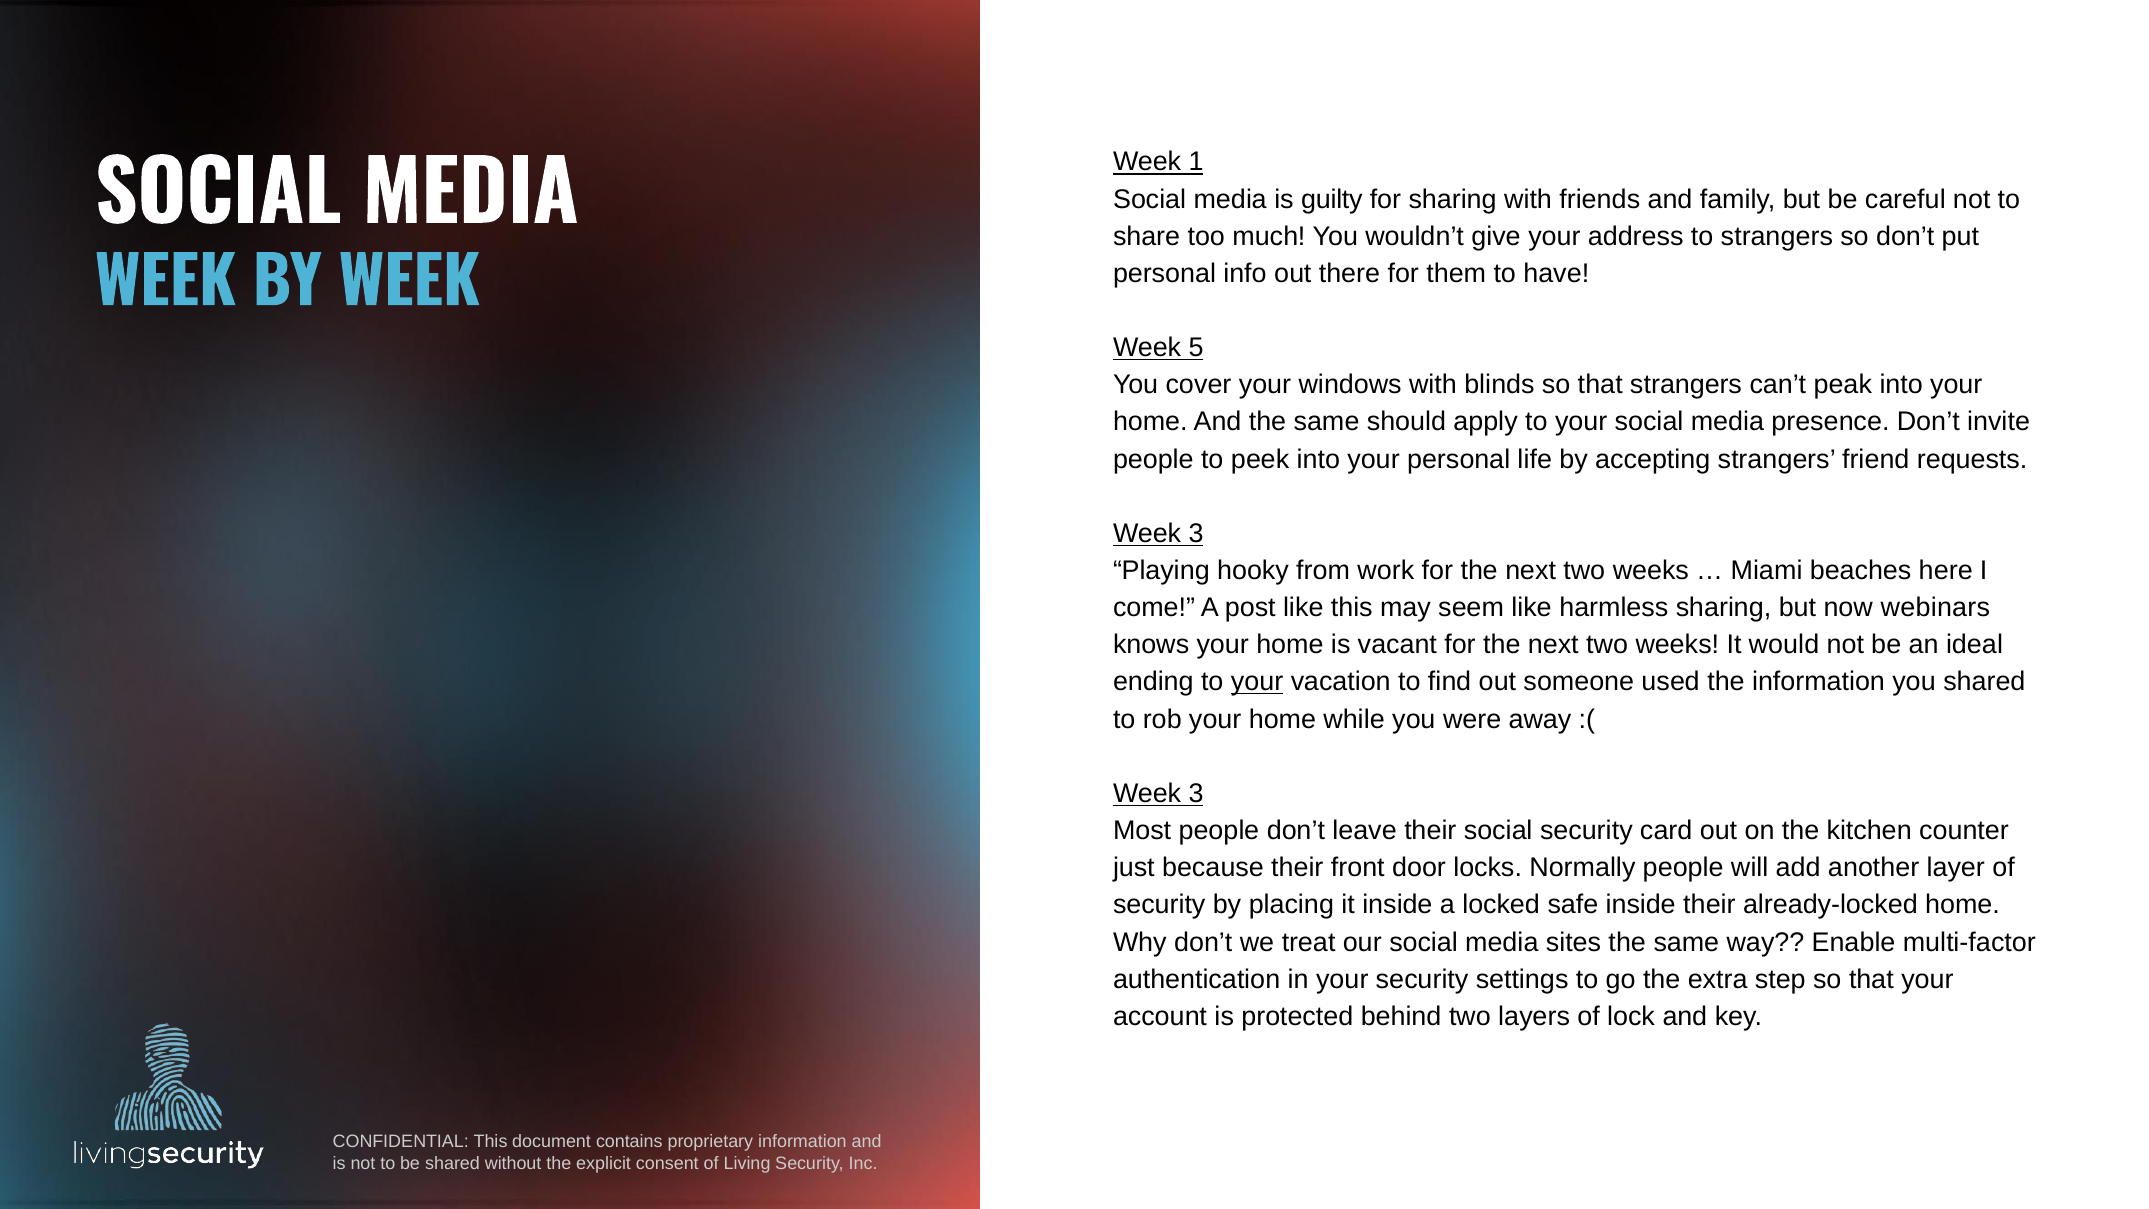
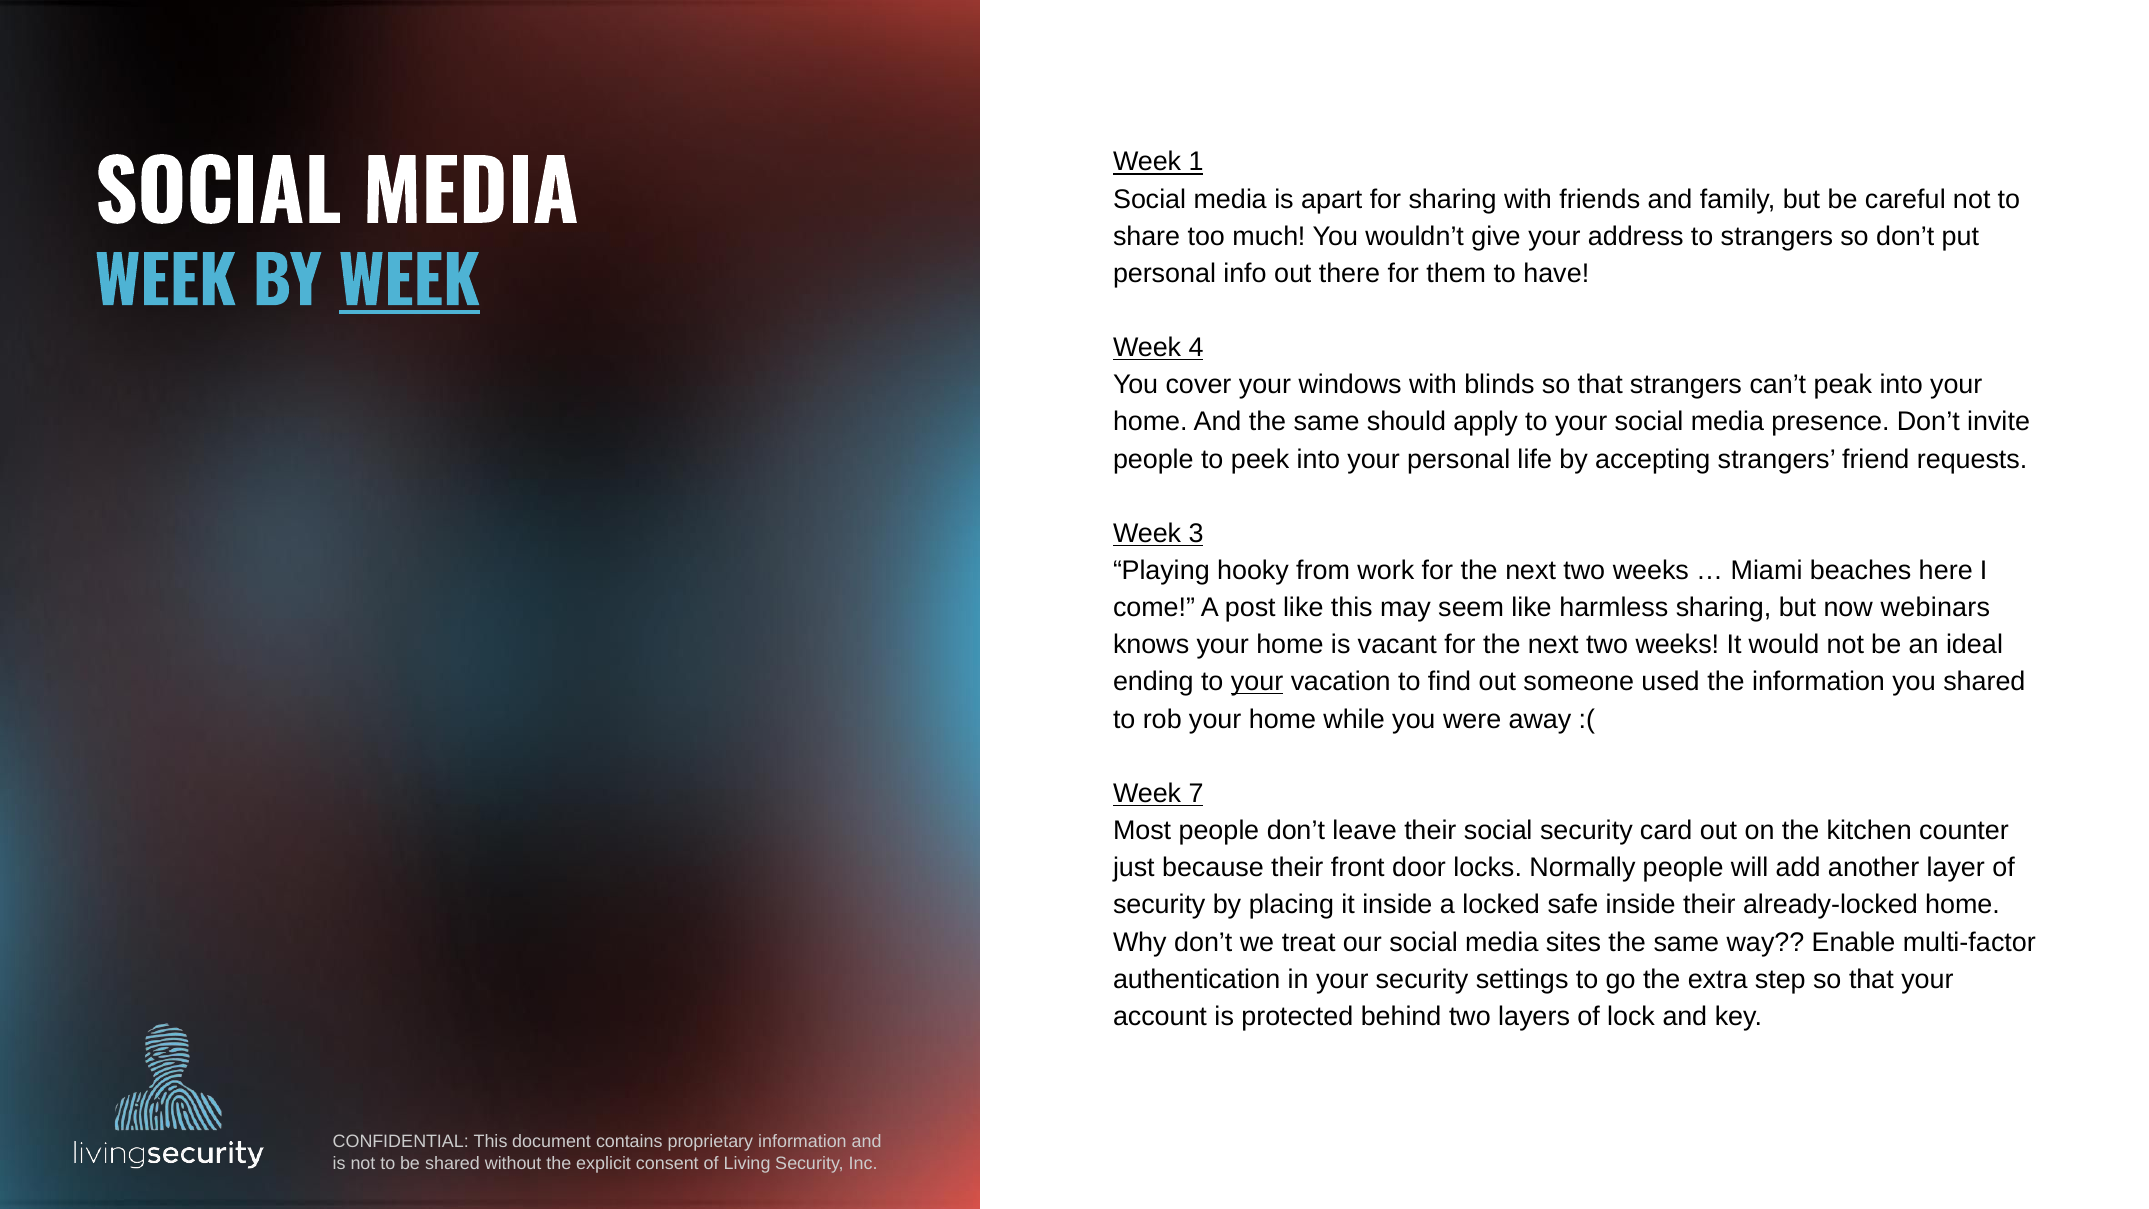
guilty: guilty -> apart
WEEK at (409, 284) underline: none -> present
5: 5 -> 4
3 at (1196, 793): 3 -> 7
